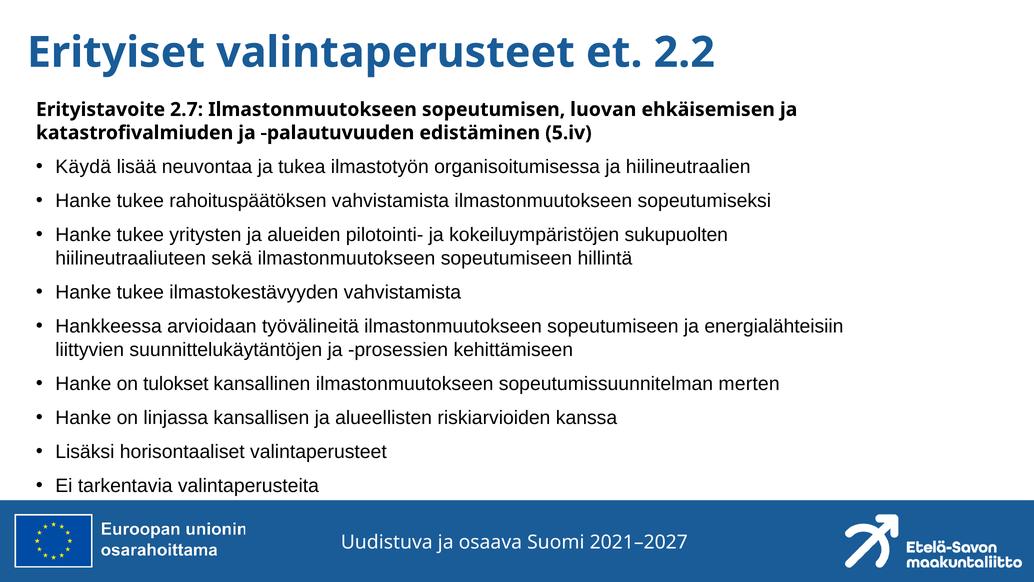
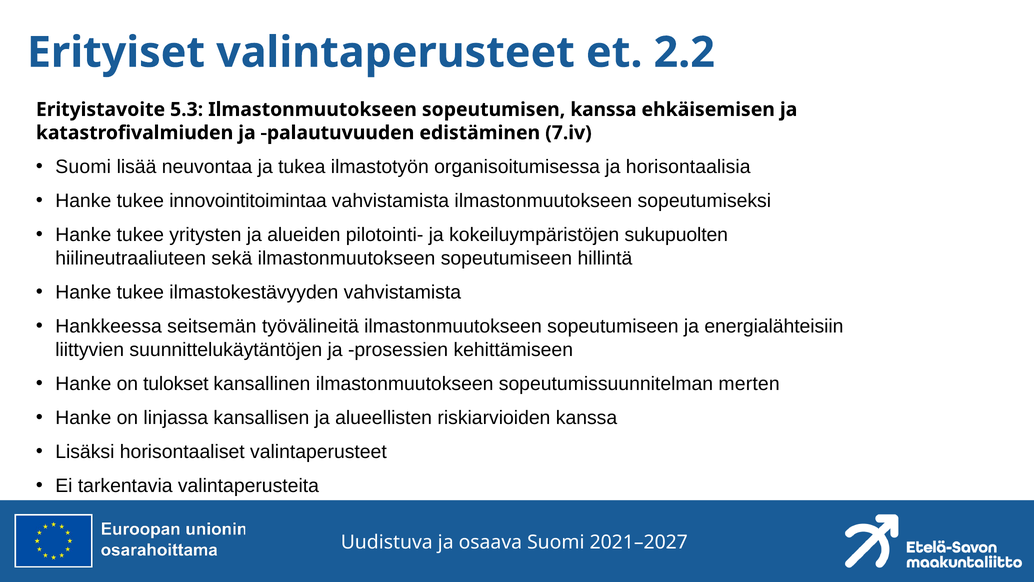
2.7: 2.7 -> 5.3
sopeutumisen luovan: luovan -> kanssa
5.iv: 5.iv -> 7.iv
Käydä at (83, 167): Käydä -> Suomi
hiilineutraalien: hiilineutraalien -> horisontaalisia
rahoituspäätöksen: rahoituspäätöksen -> innovointitoimintaa
arvioidaan: arvioidaan -> seitsemän
